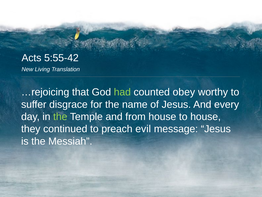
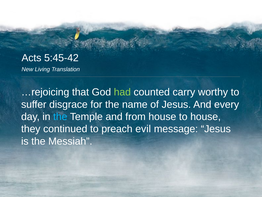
5:55-42: 5:55-42 -> 5:45-42
obey: obey -> carry
the at (60, 116) colour: light green -> light blue
